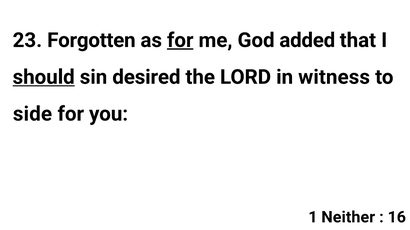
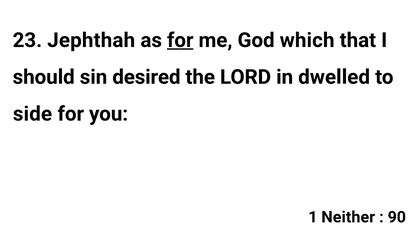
Forgotten: Forgotten -> Jephthah
added: added -> which
should underline: present -> none
witness: witness -> dwelled
16: 16 -> 90
